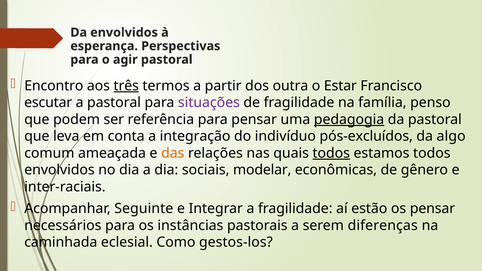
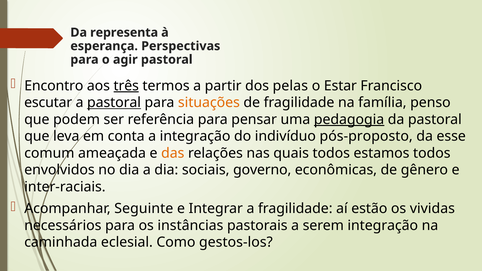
Da envolvidos: envolvidos -> representa
outra: outra -> pelas
pastoral at (114, 103) underline: none -> present
situações colour: purple -> orange
pós-excluídos: pós-excluídos -> pós-proposto
algo: algo -> esse
todos at (331, 153) underline: present -> none
modelar: modelar -> governo
os pensar: pensar -> vividas
serem diferenças: diferenças -> integração
